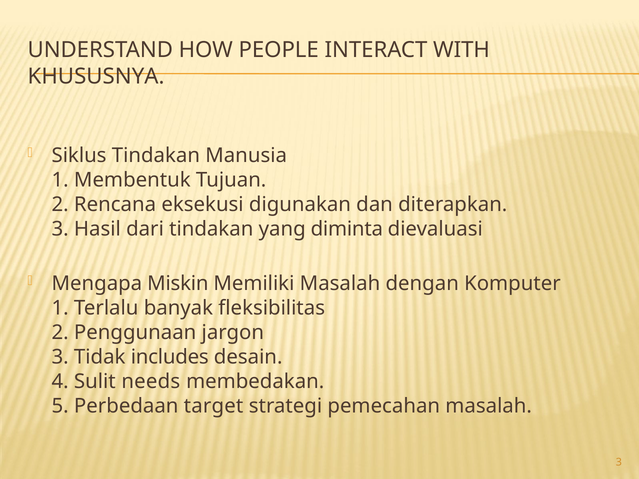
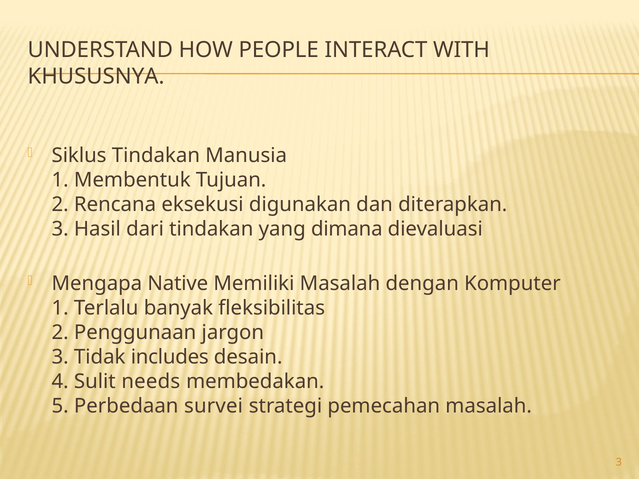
diminta: diminta -> dimana
Miskin: Miskin -> Native
target: target -> survei
